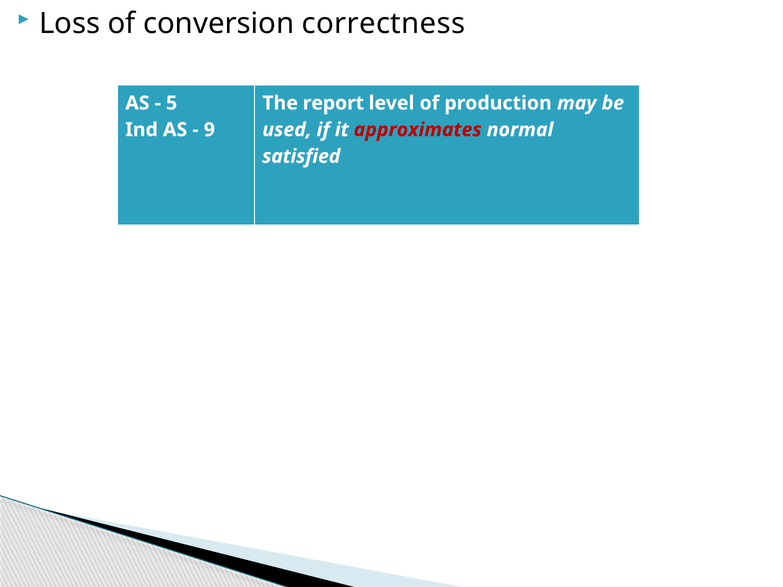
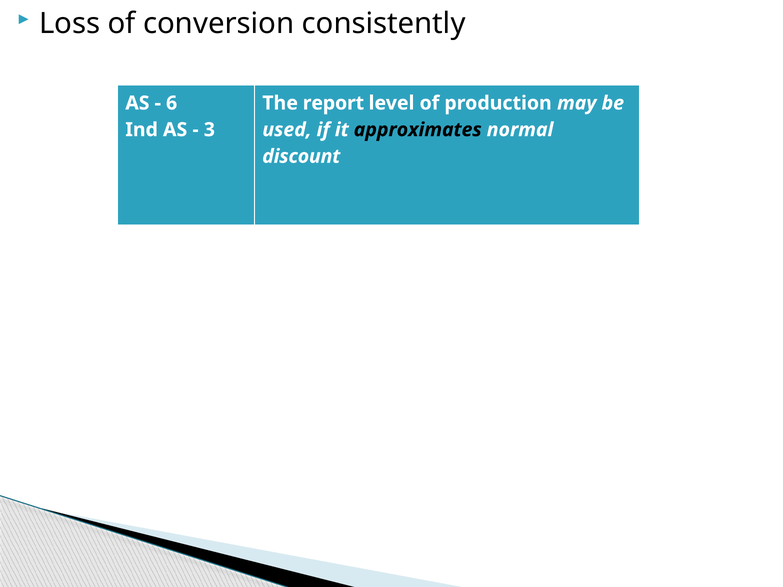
correctness: correctness -> consistently
5: 5 -> 6
9: 9 -> 3
approximates colour: red -> black
satisfied: satisfied -> discount
